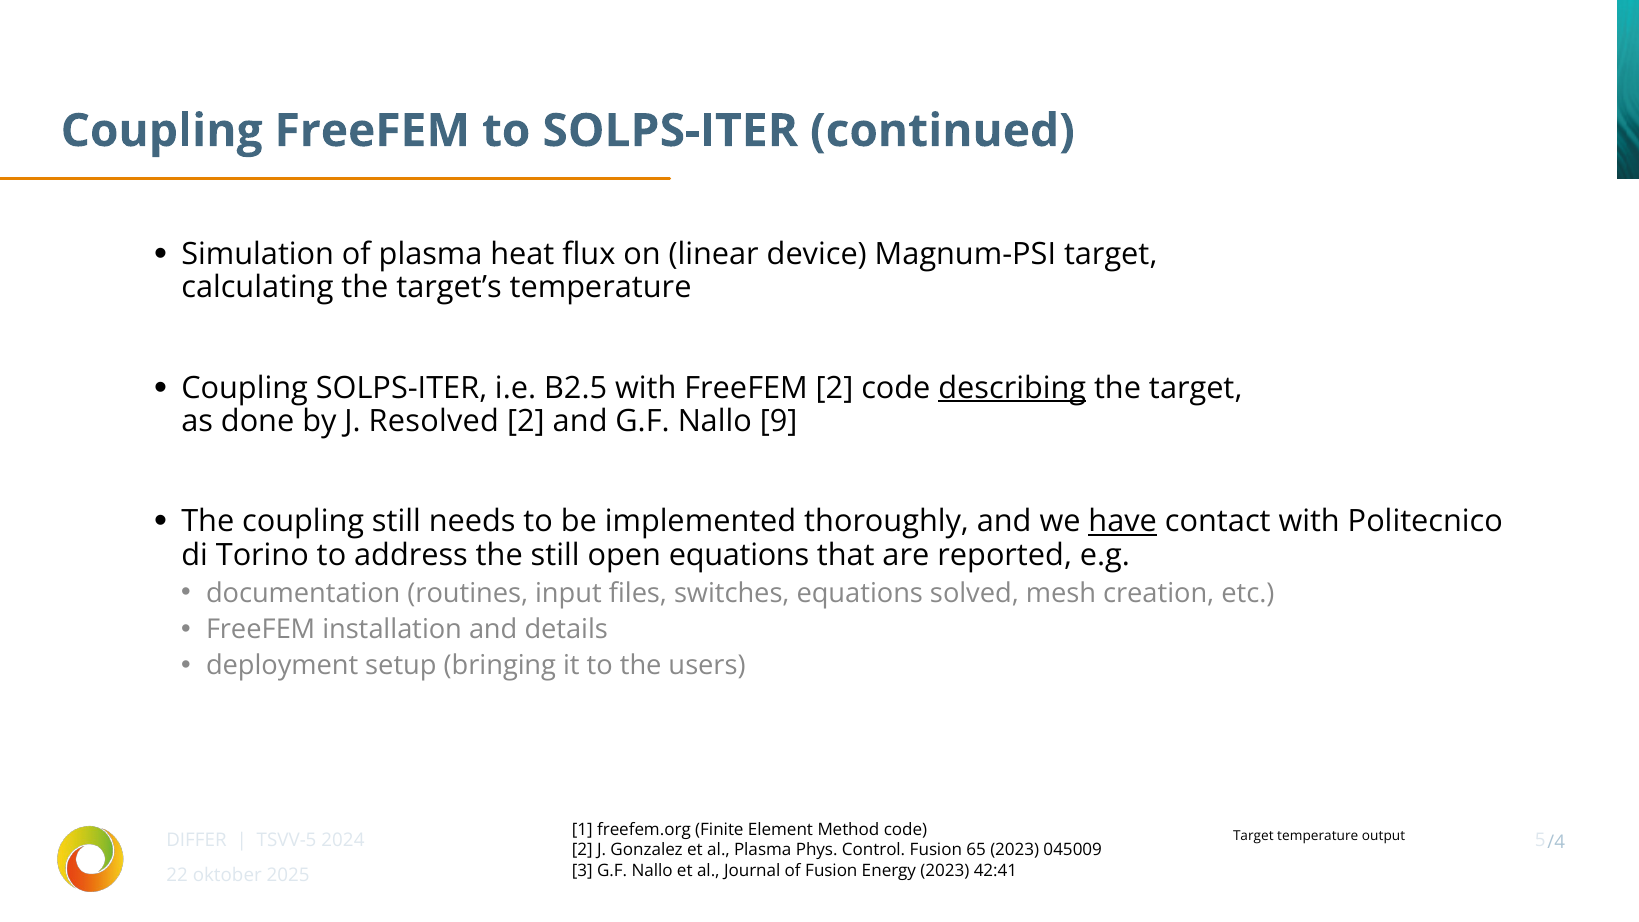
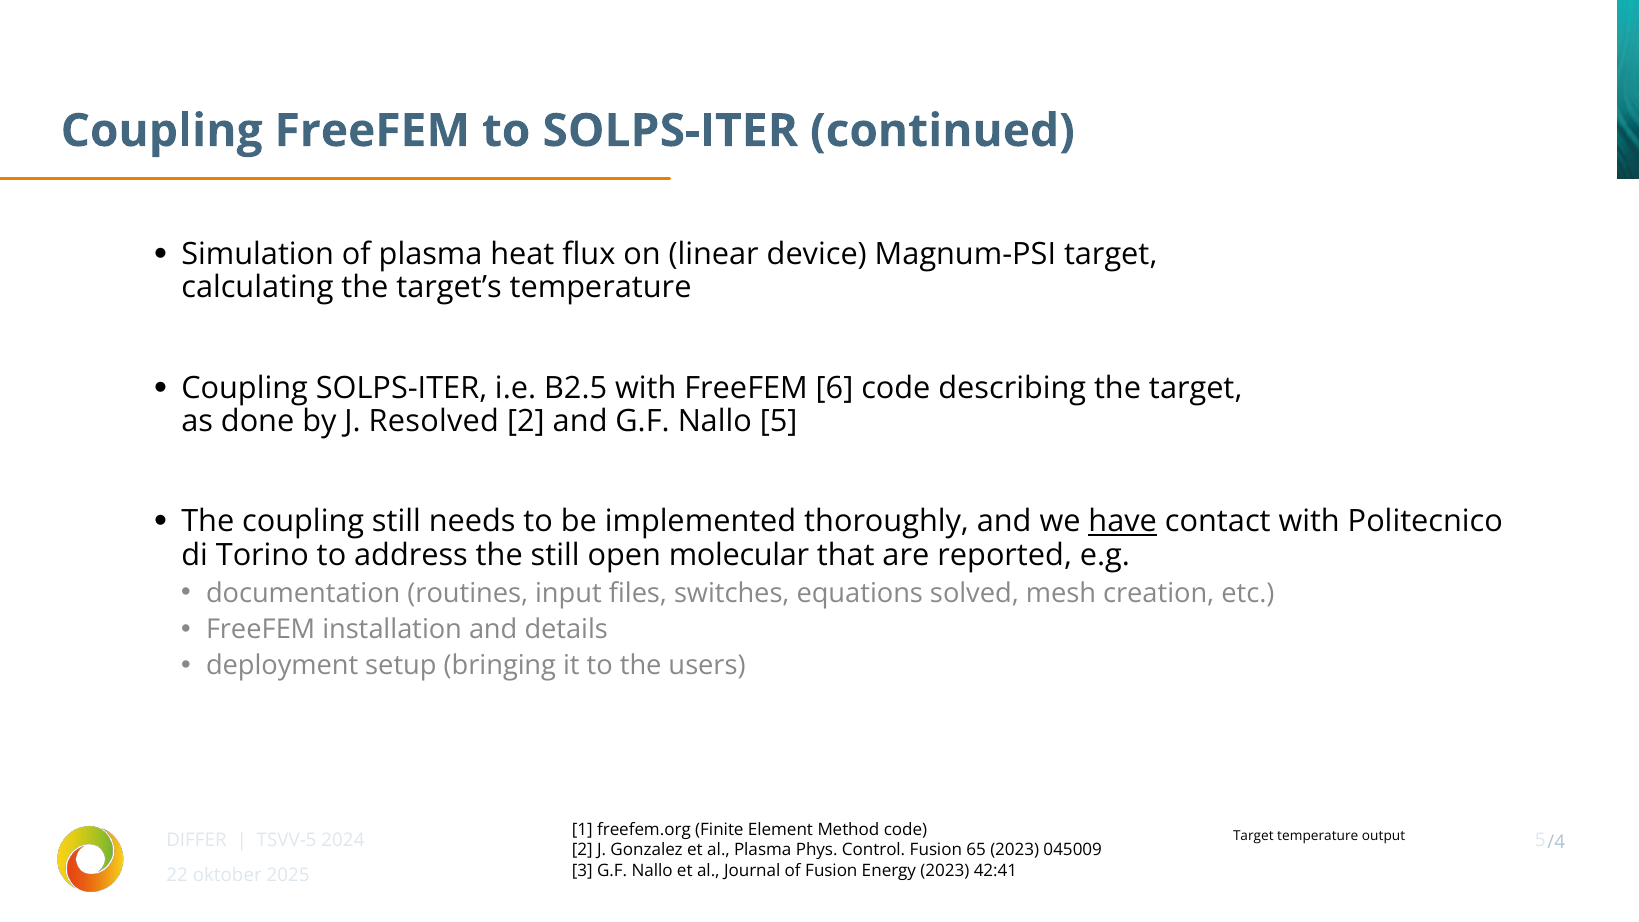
FreeFEM 2: 2 -> 6
describing underline: present -> none
Nallo 9: 9 -> 5
open equations: equations -> molecular
